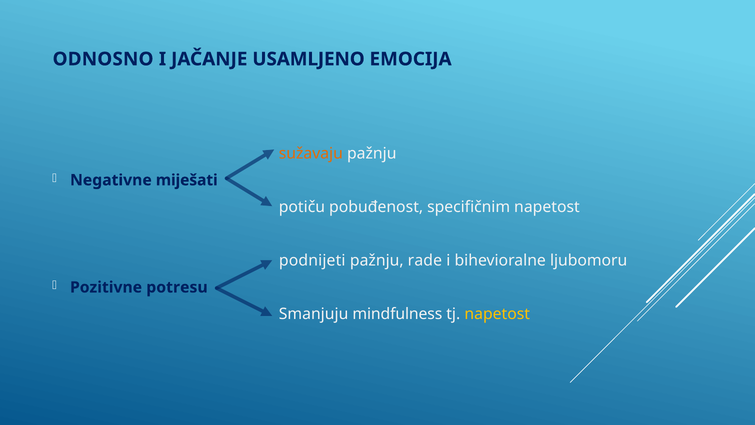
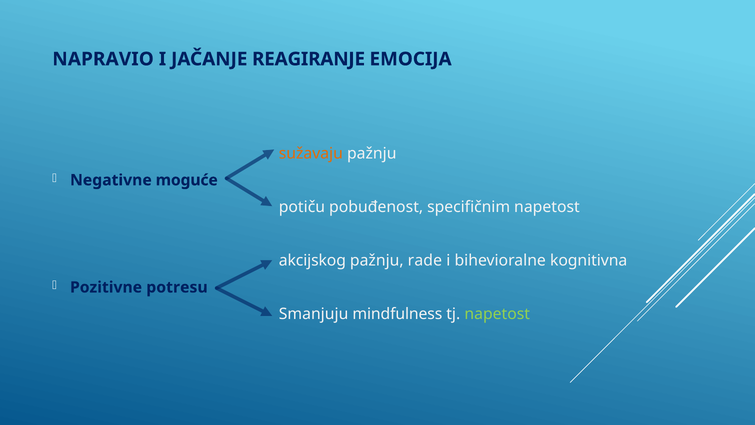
ODNOSNO: ODNOSNO -> NAPRAVIO
USAMLJENO: USAMLJENO -> REAGIRANJE
miješati: miješati -> moguće
podnijeti: podnijeti -> akcijskog
ljubomoru: ljubomoru -> kognitivna
napetost at (497, 314) colour: yellow -> light green
